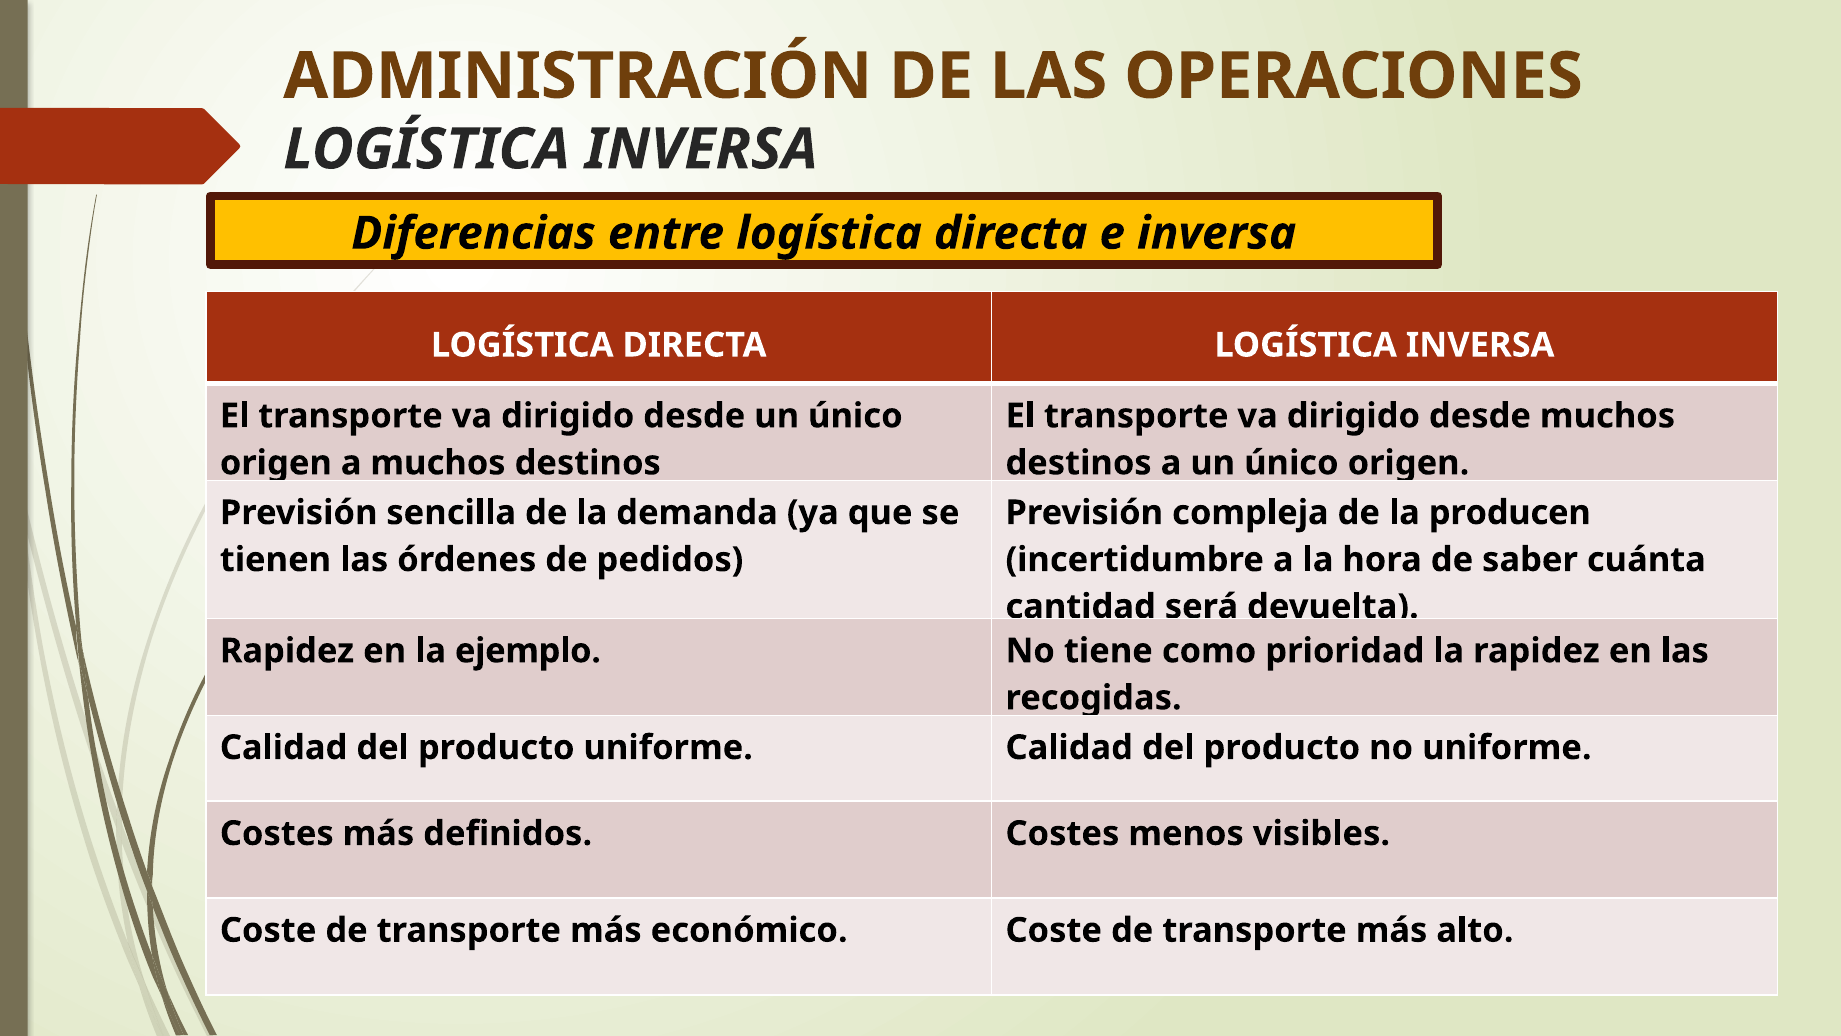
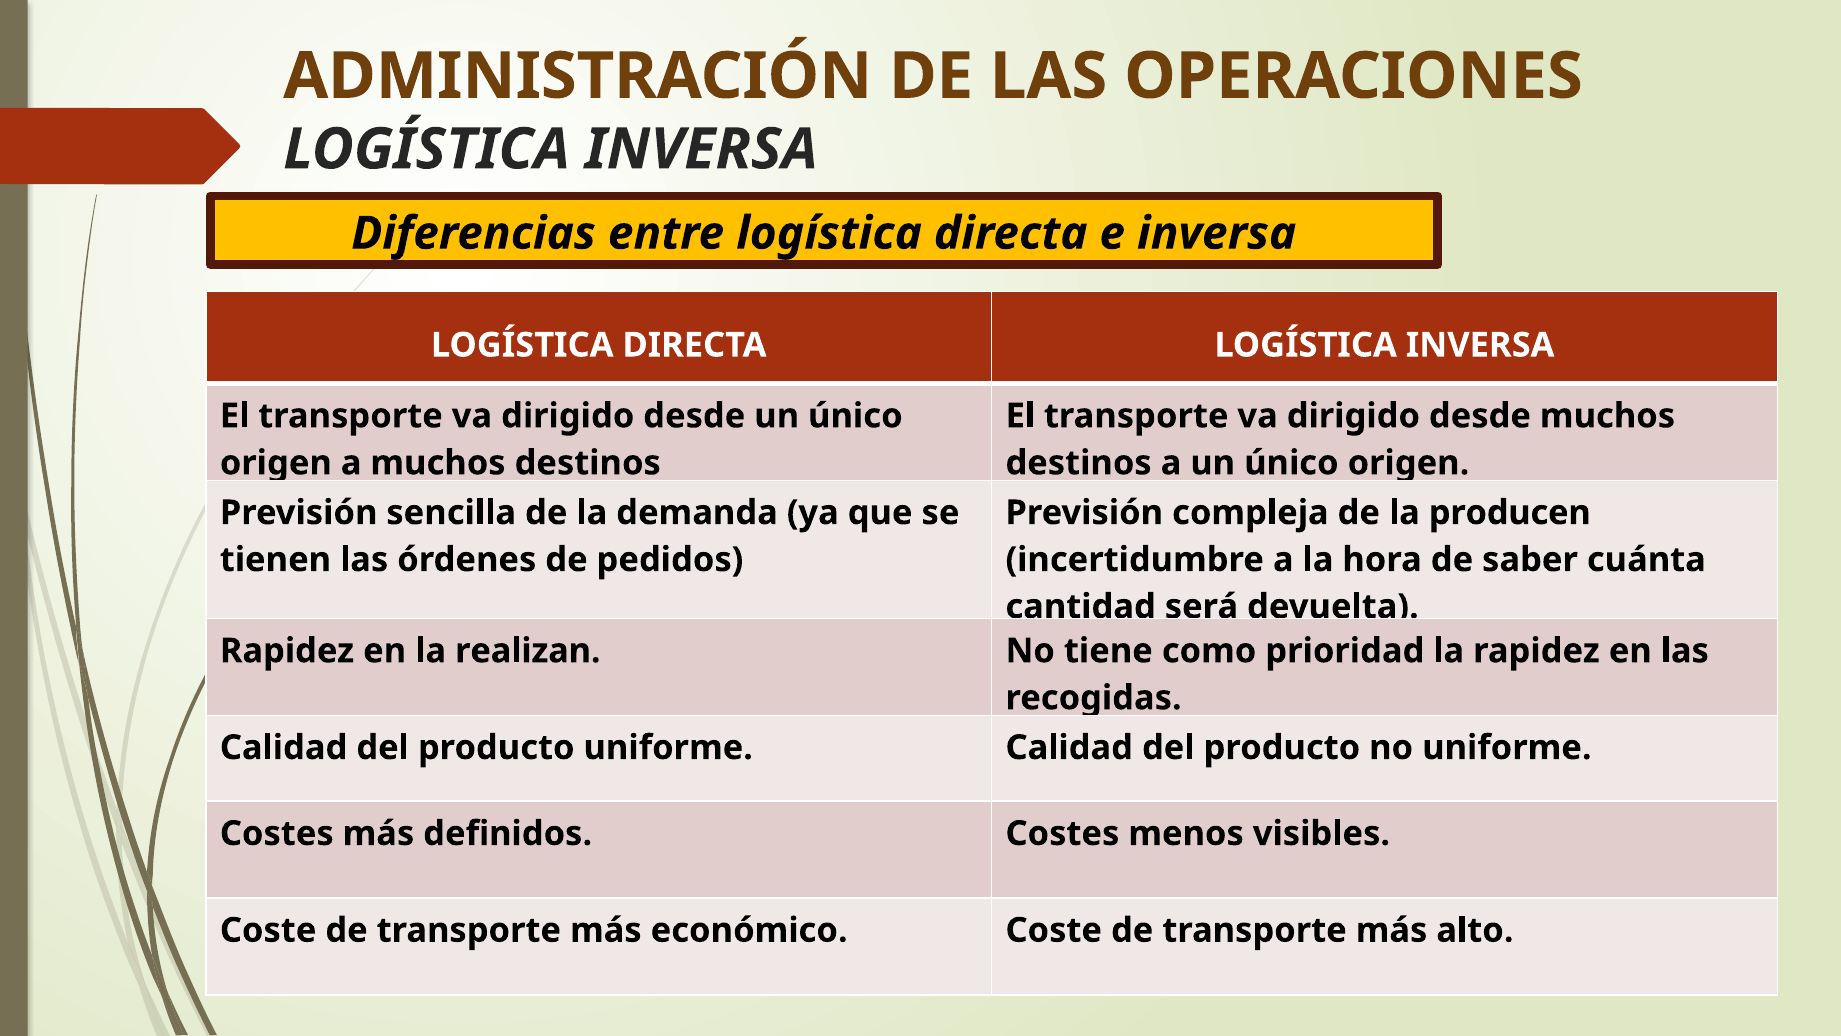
ejemplo: ejemplo -> realizan
